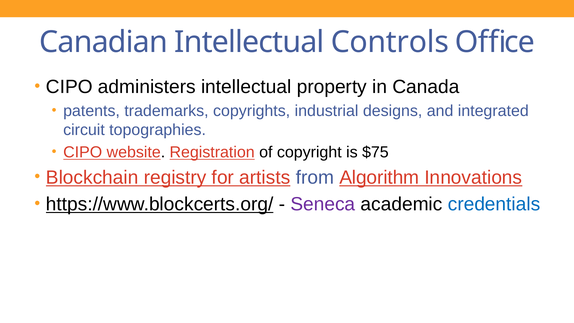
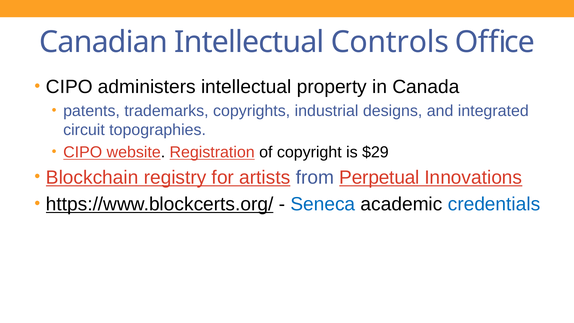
$75: $75 -> $29
Algorithm: Algorithm -> Perpetual
Seneca colour: purple -> blue
